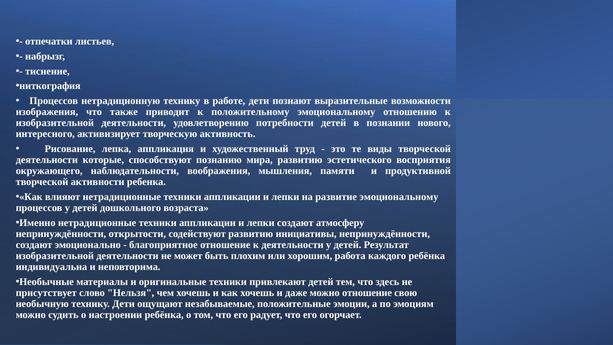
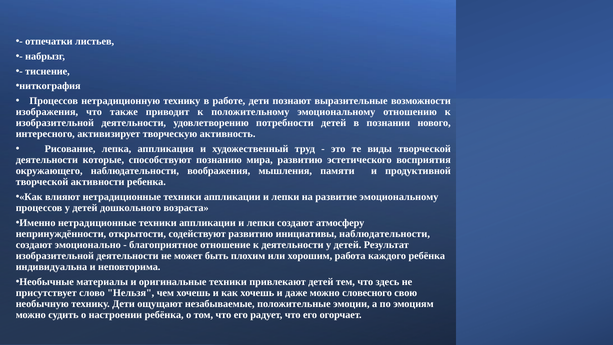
инициативы непринуждённости: непринуждённости -> наблюдательности
можно отношение: отношение -> словесного
